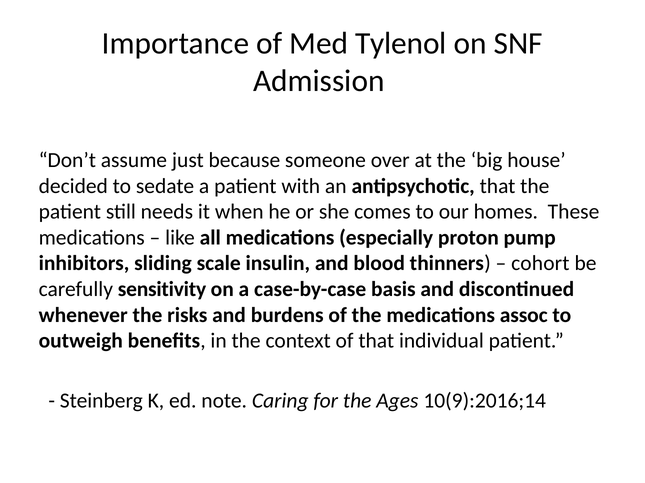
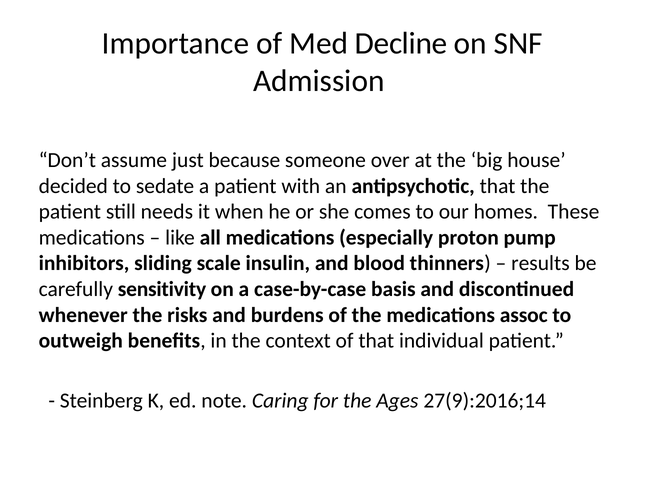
Tylenol: Tylenol -> Decline
cohort: cohort -> results
10(9):2016;14: 10(9):2016;14 -> 27(9):2016;14
